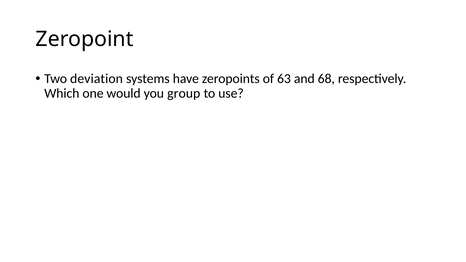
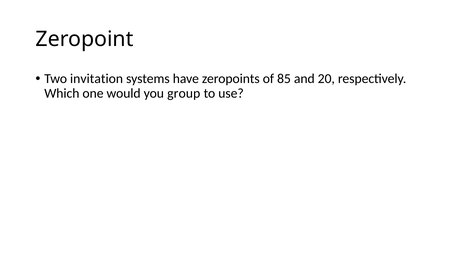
deviation: deviation -> invitation
63: 63 -> 85
68: 68 -> 20
